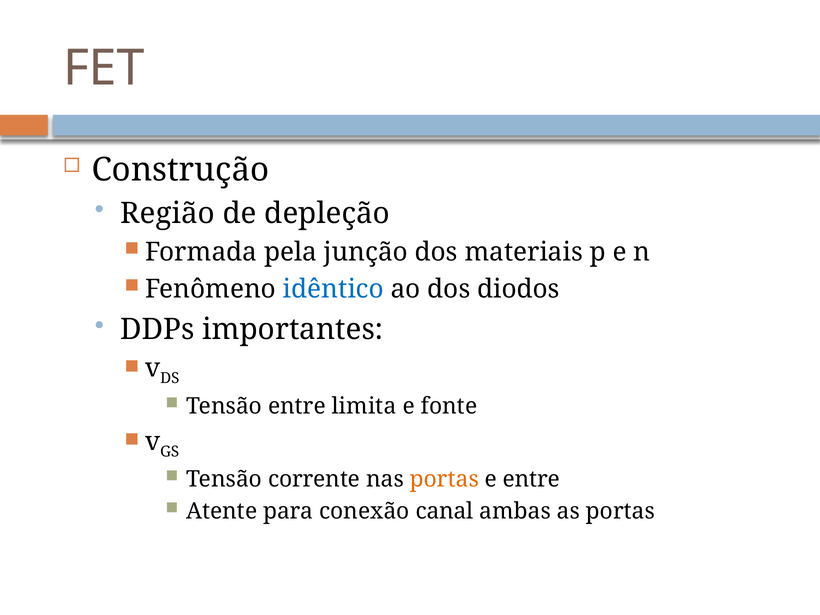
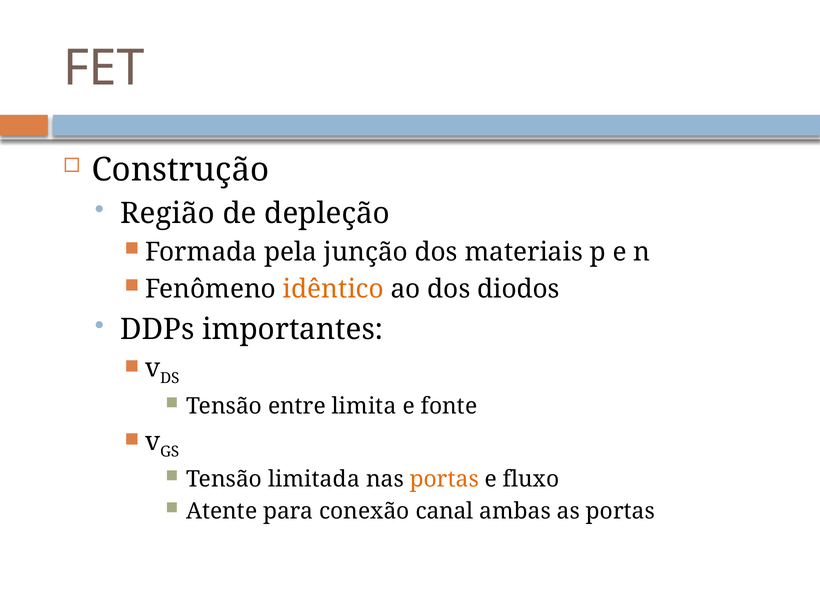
idêntico colour: blue -> orange
corrente: corrente -> limitada
e entre: entre -> fluxo
